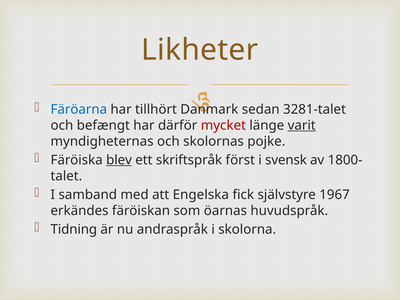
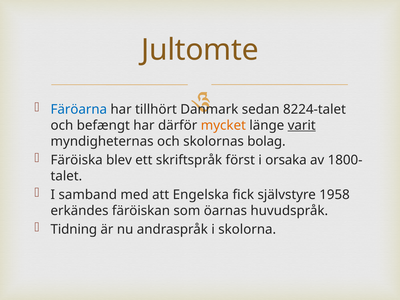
Likheter: Likheter -> Jultomte
3281-talet: 3281-talet -> 8224-talet
mycket colour: red -> orange
pojke: pojke -> bolag
blev underline: present -> none
svensk: svensk -> orsaka
1967: 1967 -> 1958
